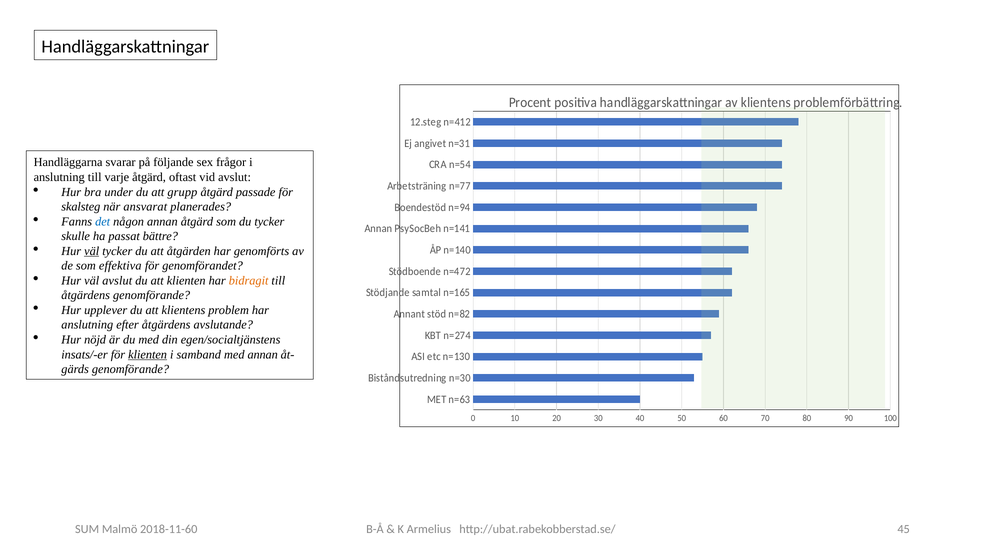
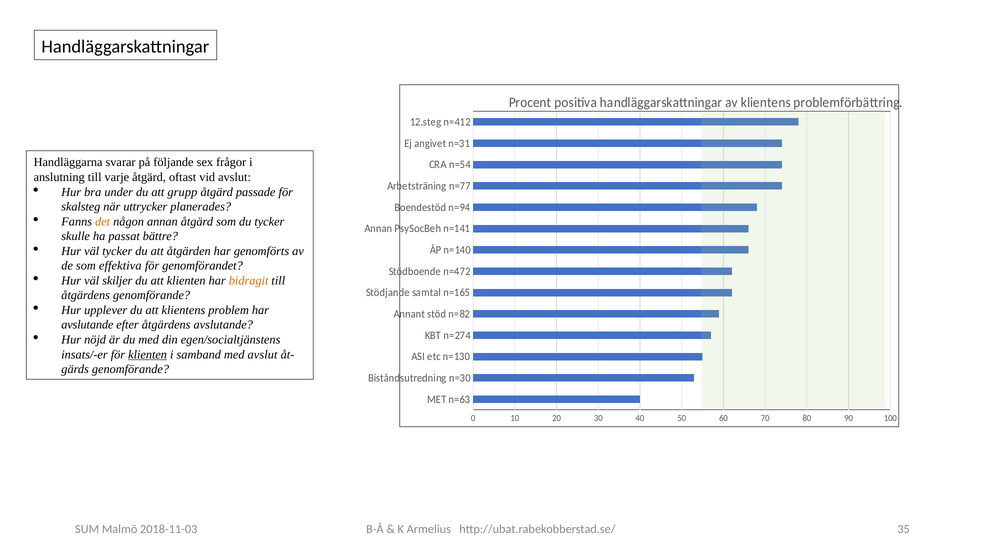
ansvarat: ansvarat -> uttrycker
det colour: blue -> orange
väl at (92, 251) underline: present -> none
väl avslut: avslut -> skiljer
anslutning at (87, 325): anslutning -> avslutande
med annan: annan -> avslut
45: 45 -> 35
2018-11-60: 2018-11-60 -> 2018-11-03
